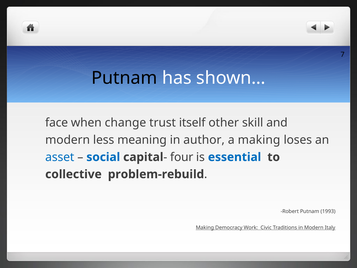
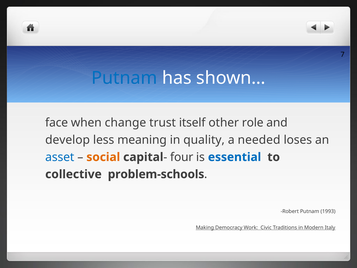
Putnam at (124, 78) colour: black -> blue
skill: skill -> role
modern at (68, 140): modern -> develop
author: author -> quality
a making: making -> needed
social colour: blue -> orange
problem-rebuild: problem-rebuild -> problem-schools
